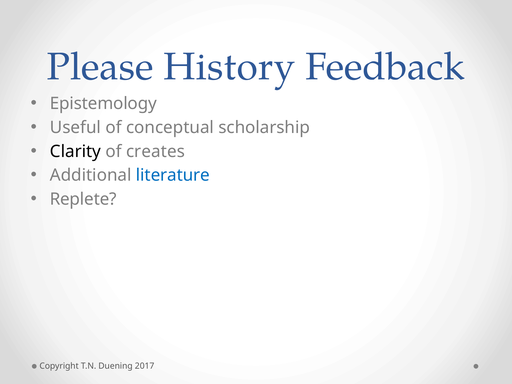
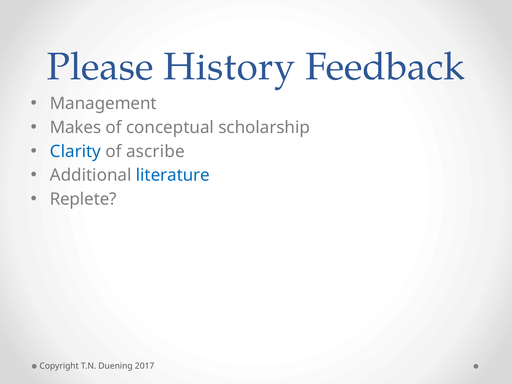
Epistemology: Epistemology -> Management
Useful: Useful -> Makes
Clarity colour: black -> blue
creates: creates -> ascribe
